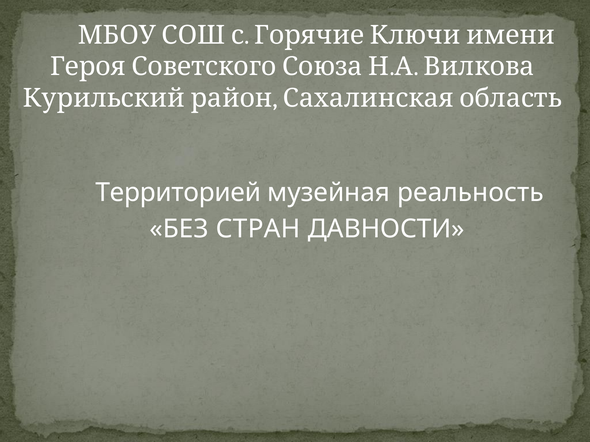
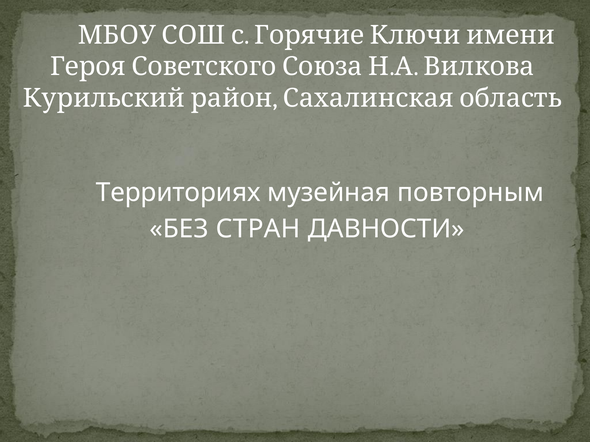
Территорией: Территорией -> Территориях
реальность: реальность -> повторным
